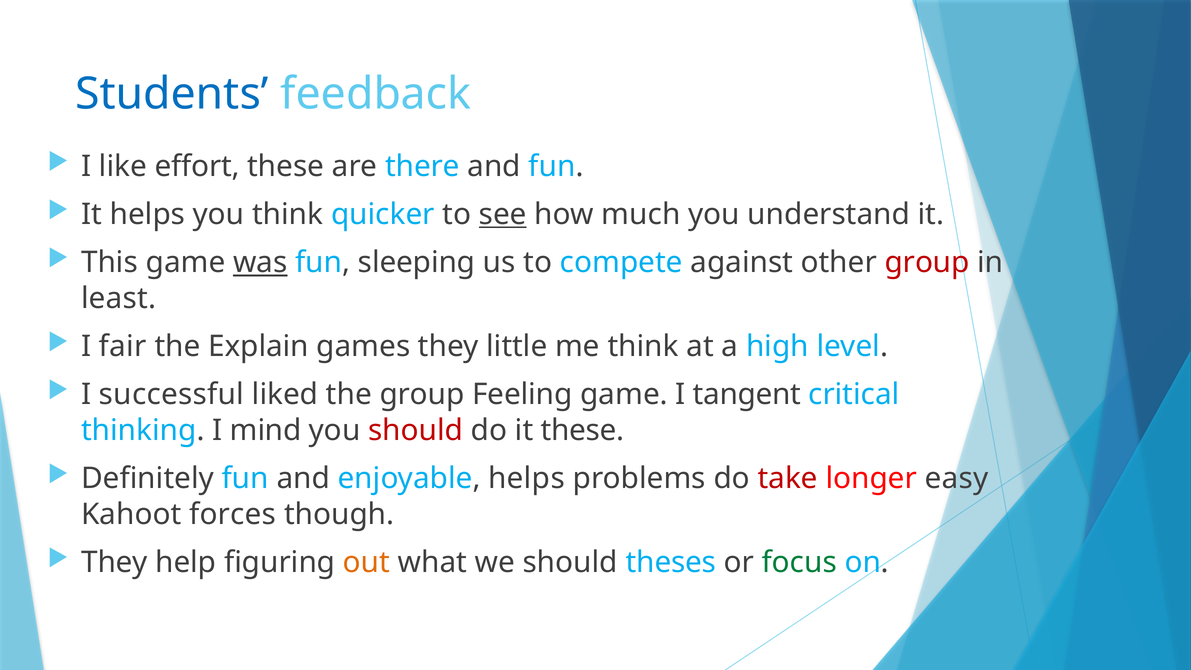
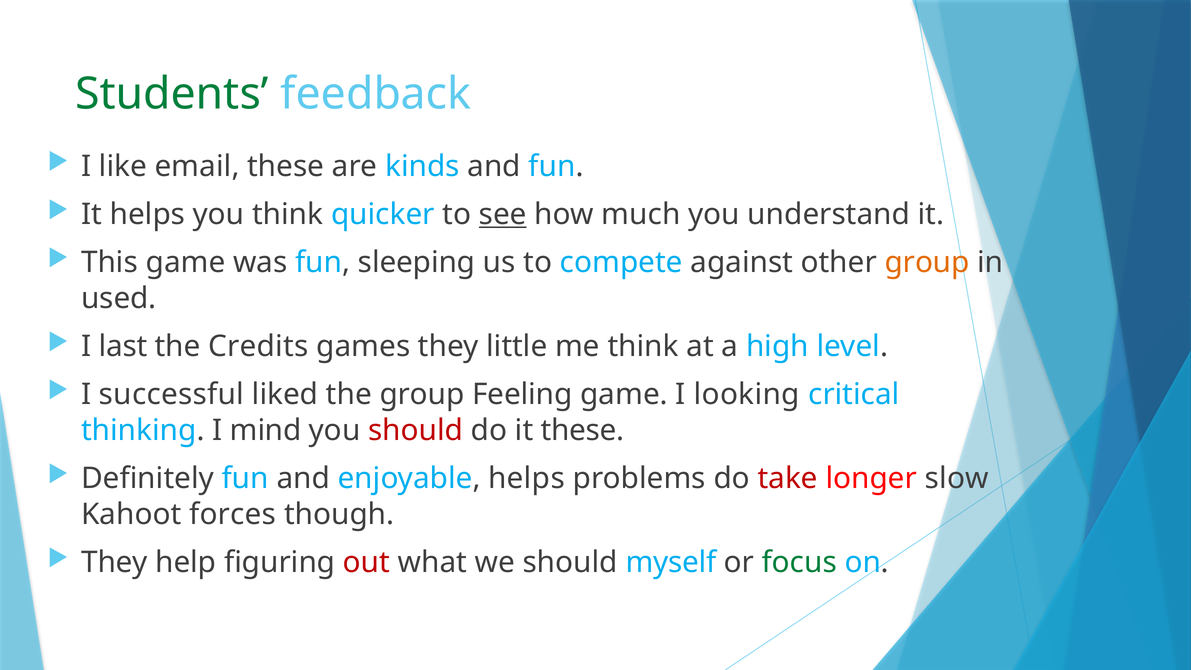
Students colour: blue -> green
effort: effort -> email
there: there -> kinds
was underline: present -> none
group at (927, 263) colour: red -> orange
least: least -> used
fair: fair -> last
Explain: Explain -> Credits
tangent: tangent -> looking
easy: easy -> slow
out colour: orange -> red
theses: theses -> myself
